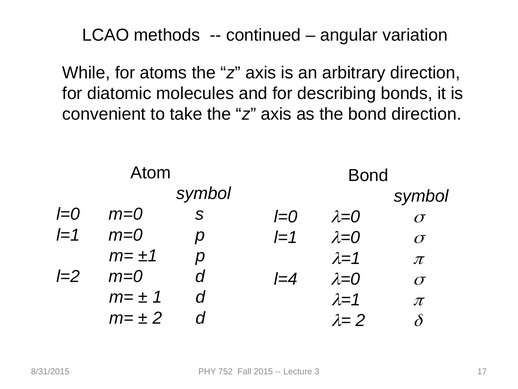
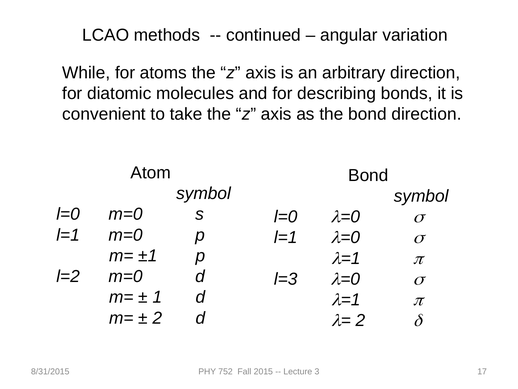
l=4: l=4 -> l=3
